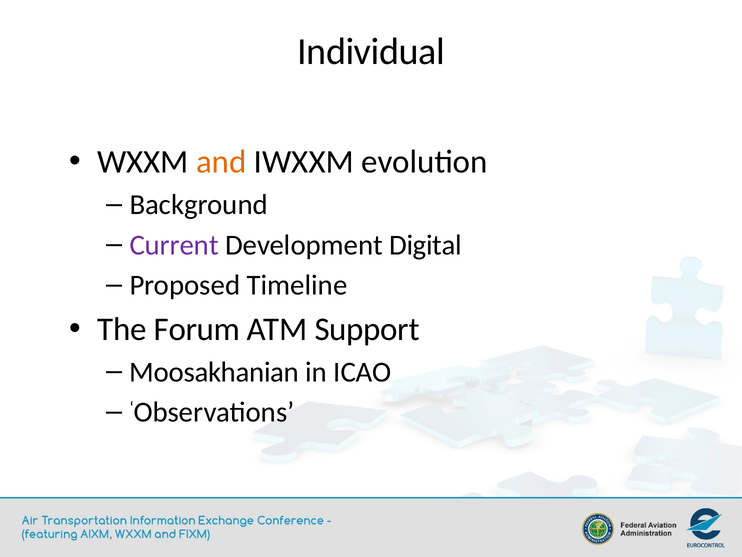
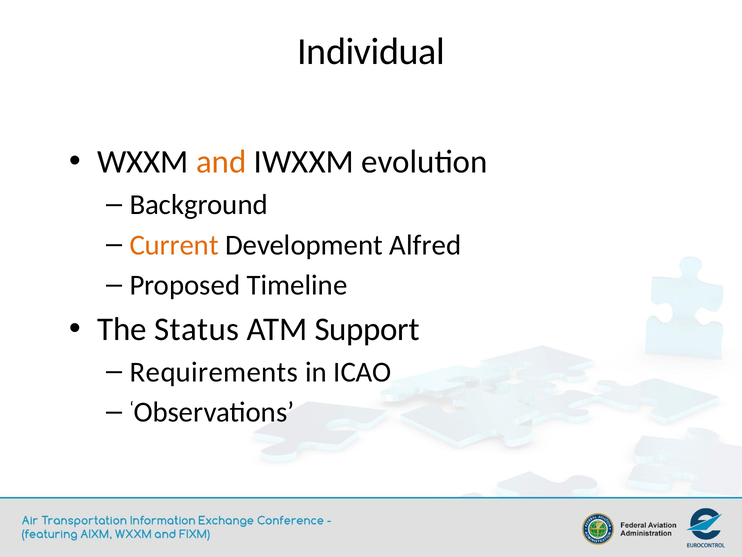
Current colour: purple -> orange
Digital: Digital -> Alfred
Forum: Forum -> Status
Moosakhanian: Moosakhanian -> Requirements
